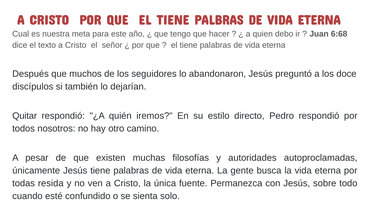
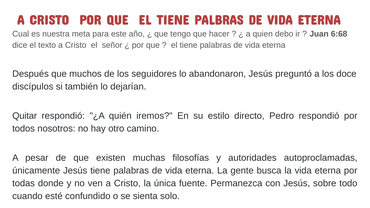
resida: resida -> donde
